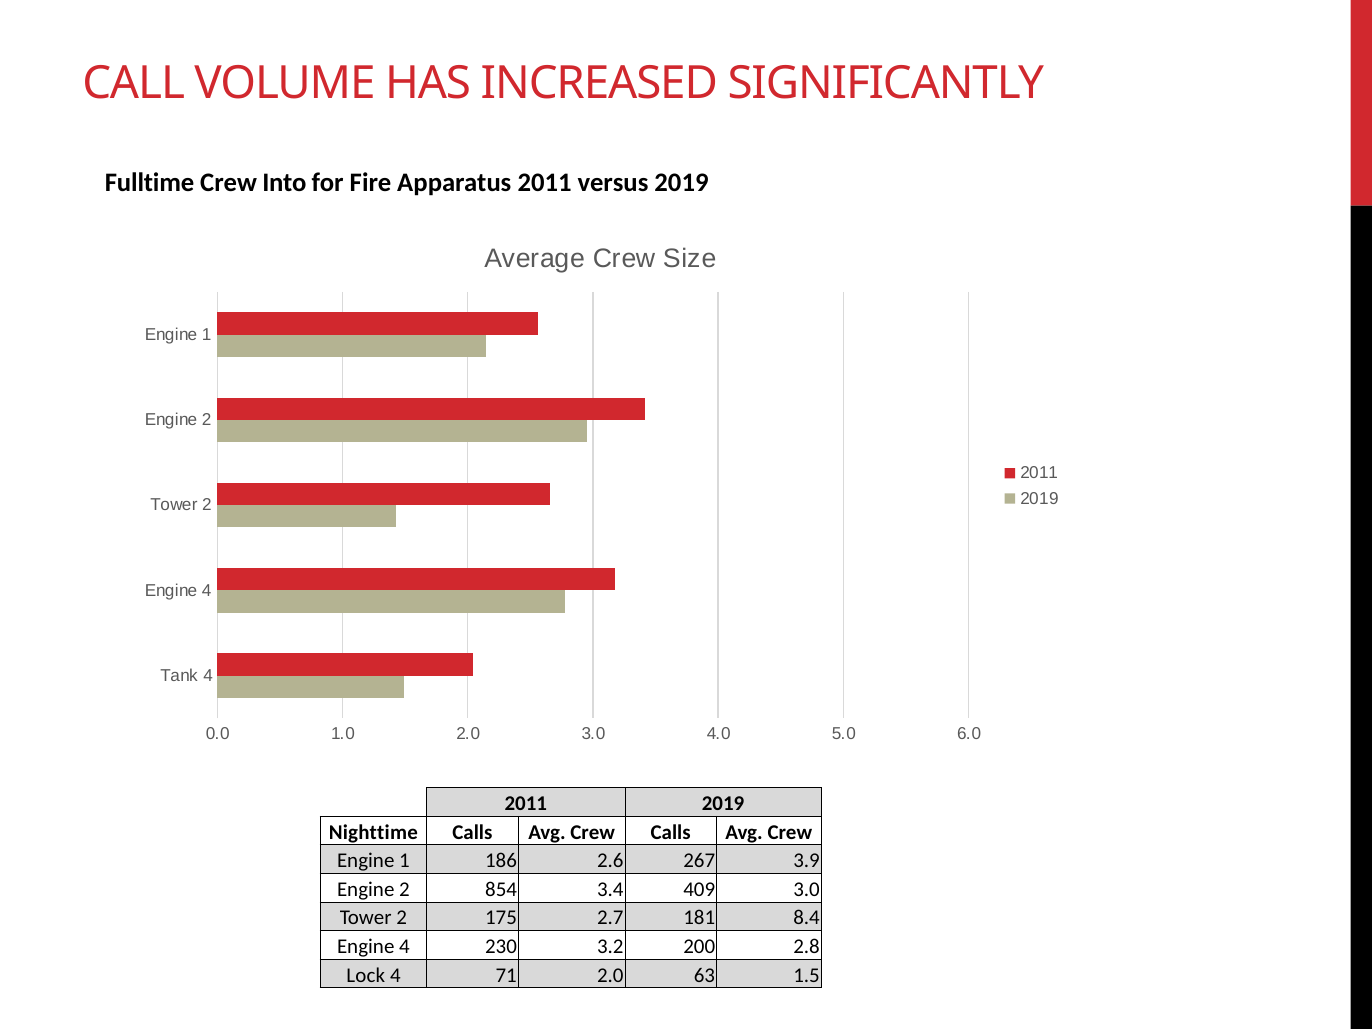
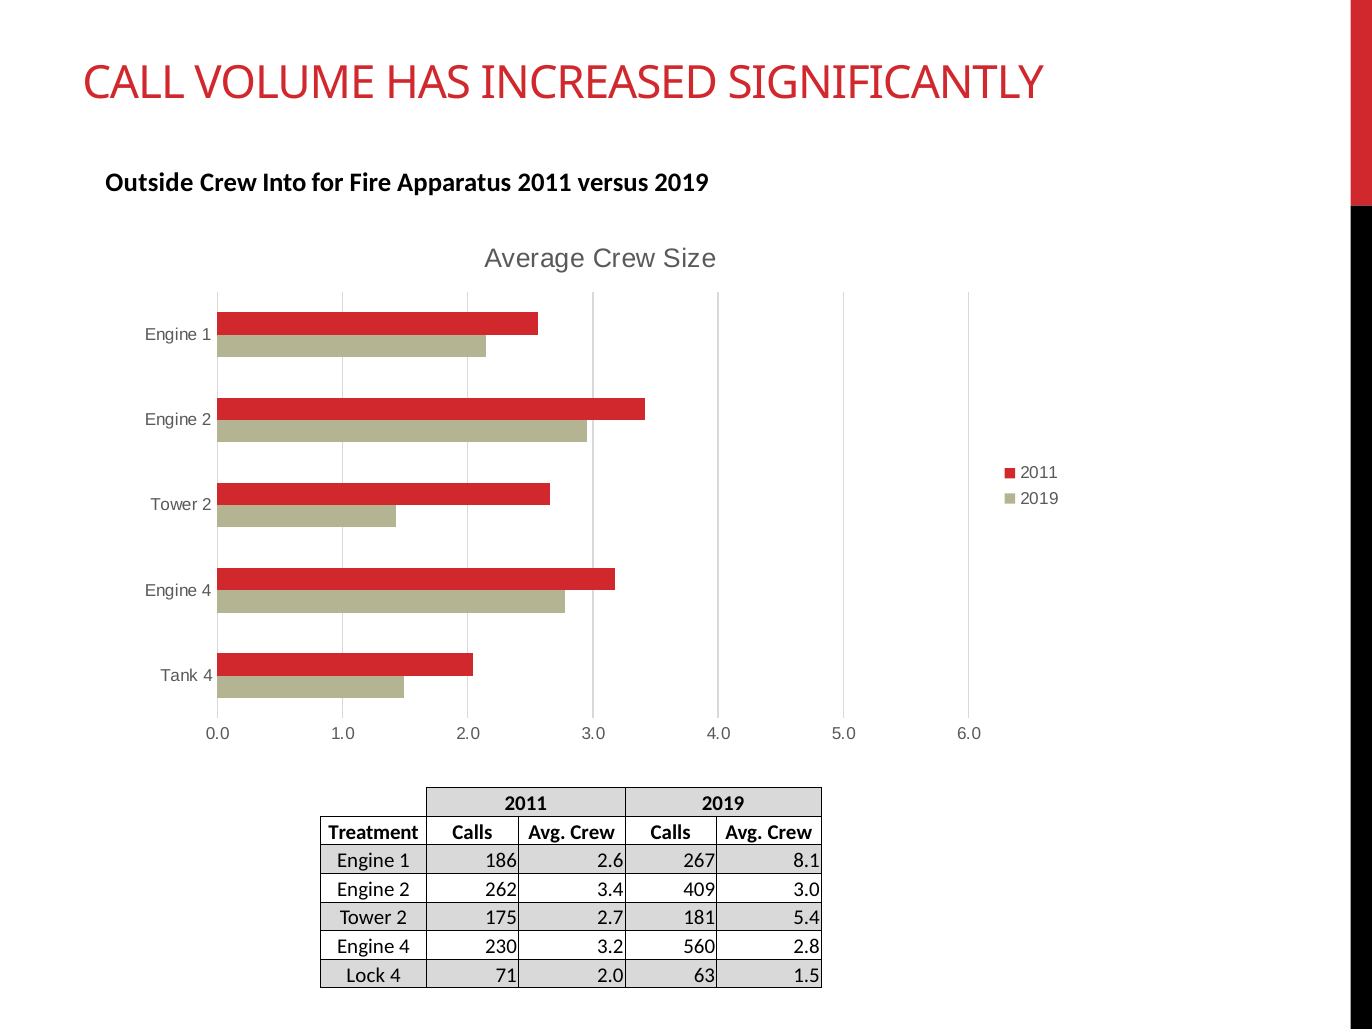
Fulltime: Fulltime -> Outside
Nighttime: Nighttime -> Treatment
3.9: 3.9 -> 8.1
854: 854 -> 262
8.4: 8.4 -> 5.4
200: 200 -> 560
